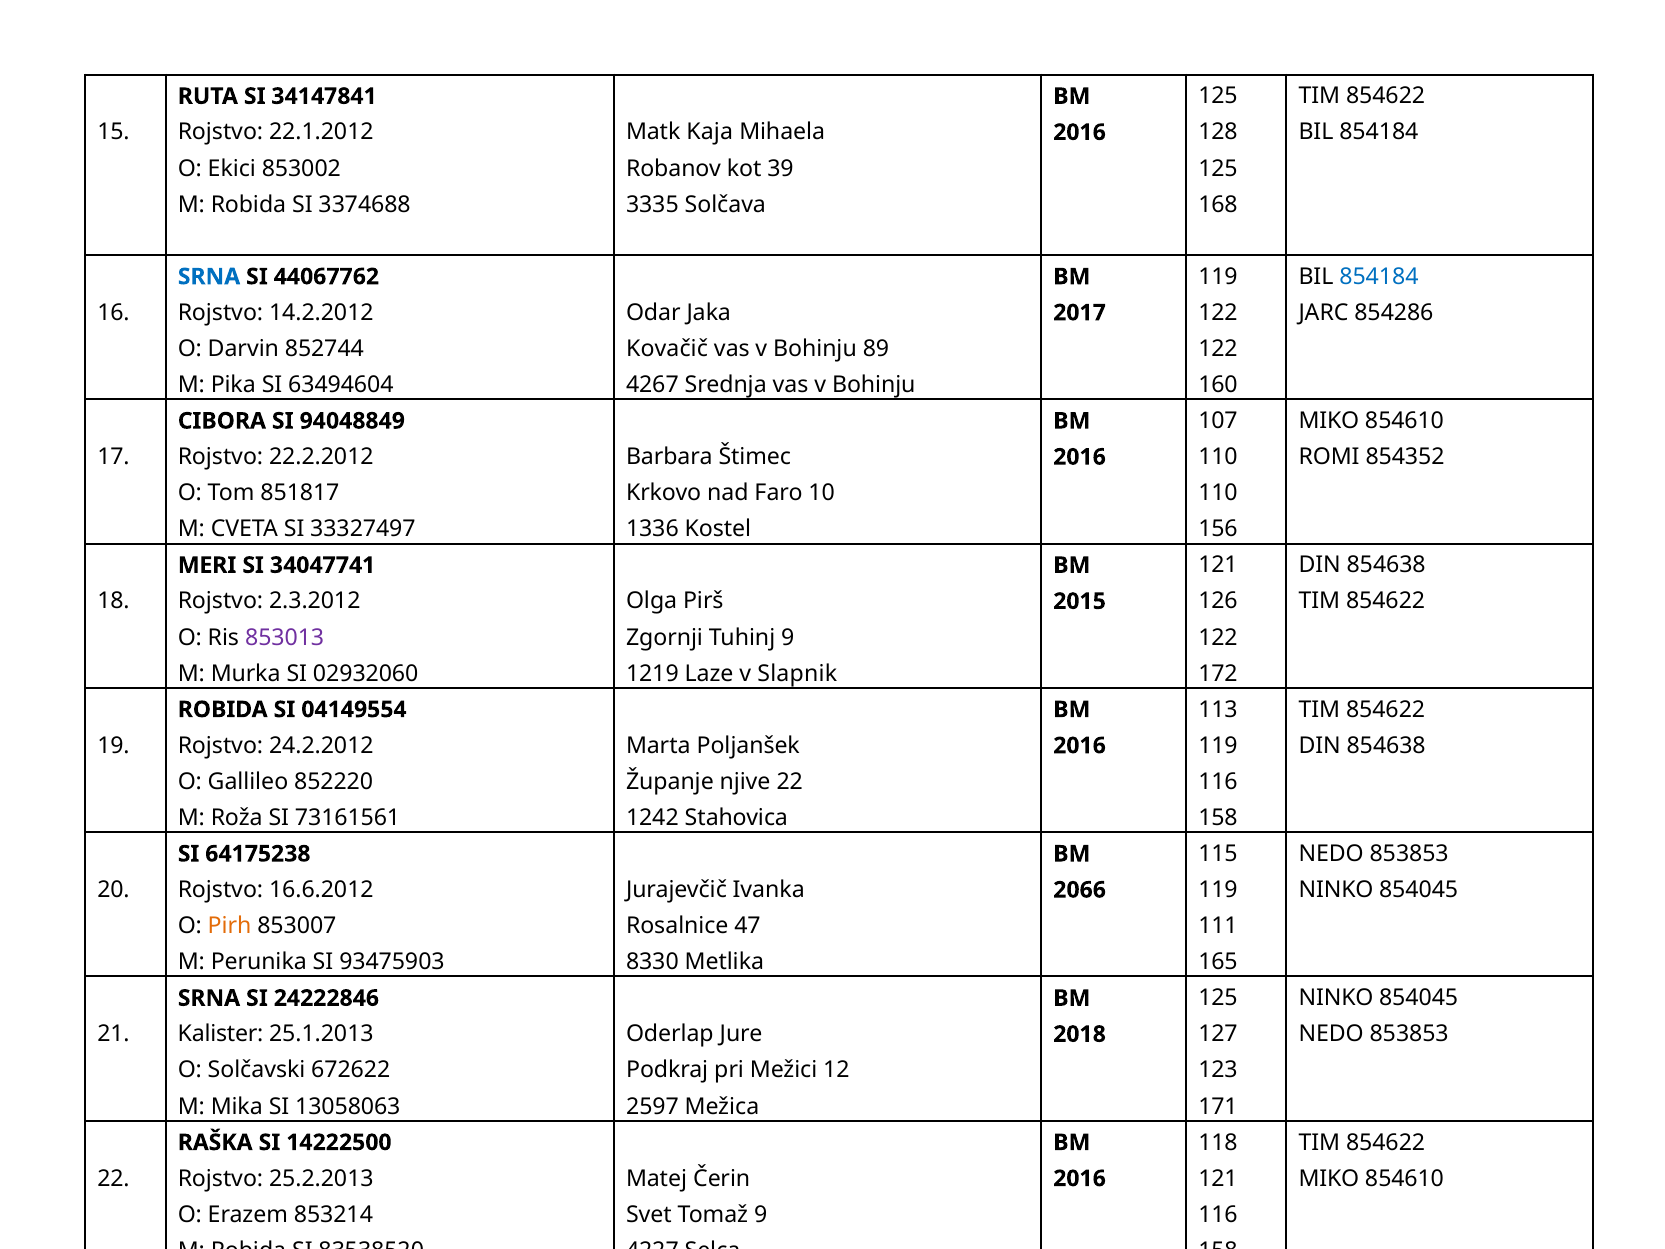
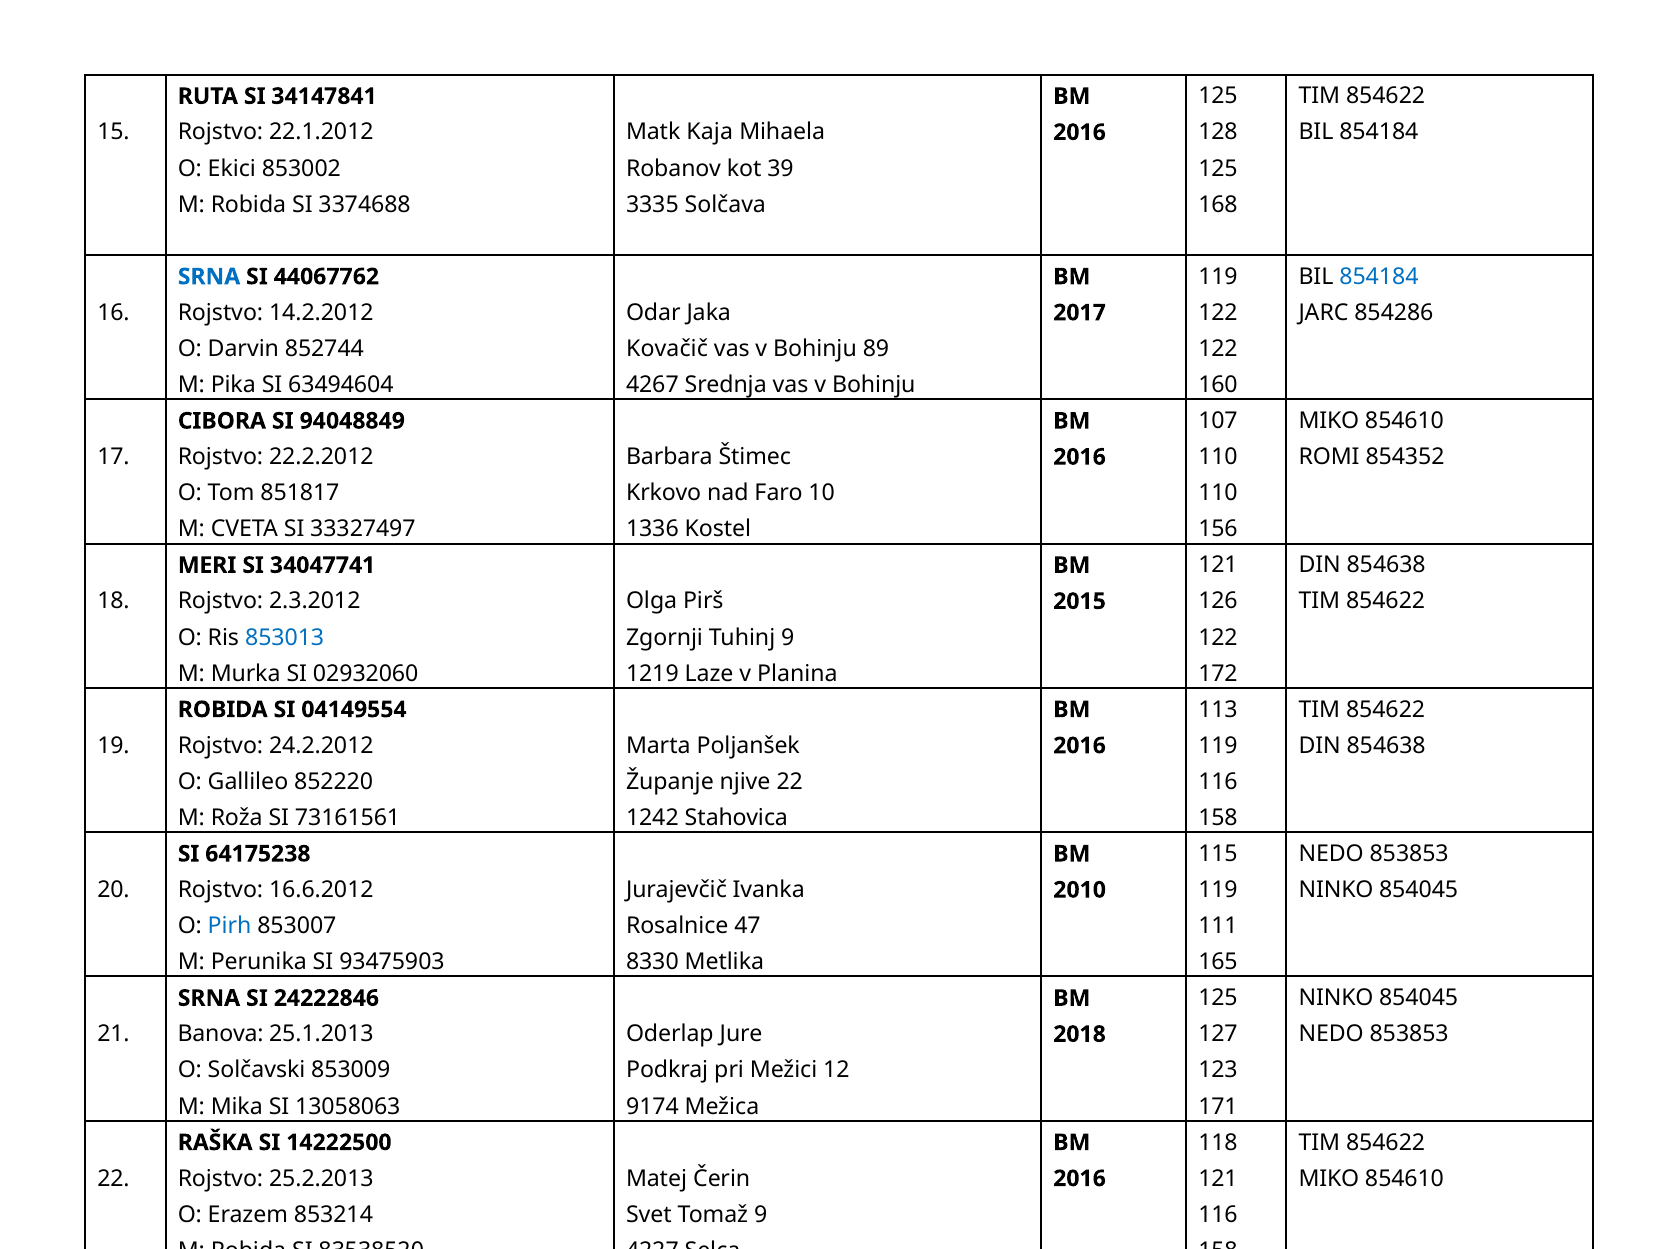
853013 colour: purple -> blue
Slapnik: Slapnik -> Planina
2066: 2066 -> 2010
Pirh colour: orange -> blue
Kalister: Kalister -> Banova
672622: 672622 -> 853009
2597: 2597 -> 9174
